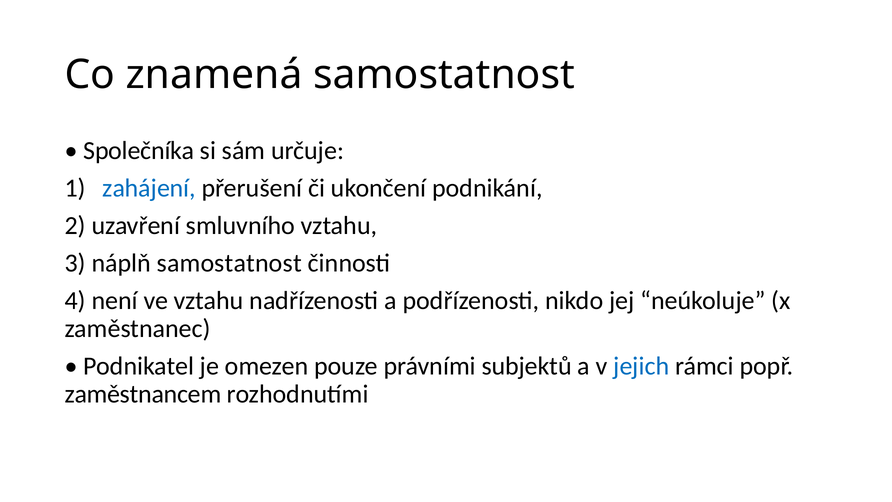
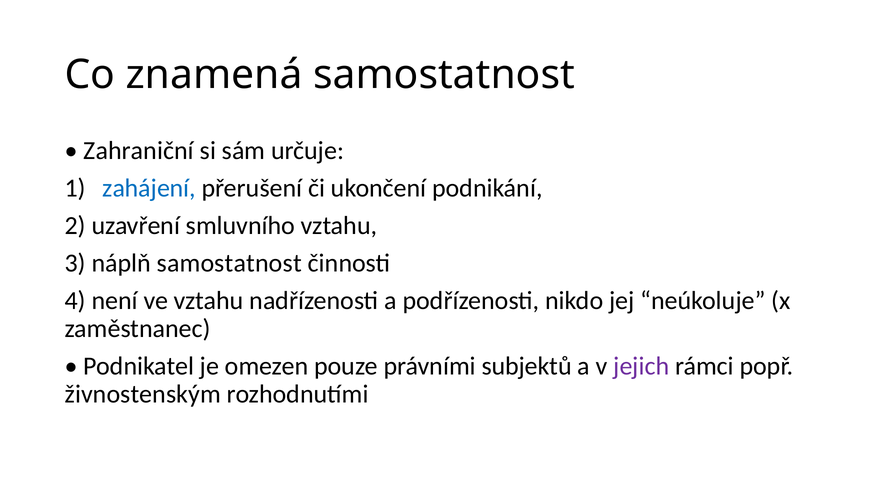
Společníka: Společníka -> Zahraniční
jejich colour: blue -> purple
zaměstnancem: zaměstnancem -> živnostenským
